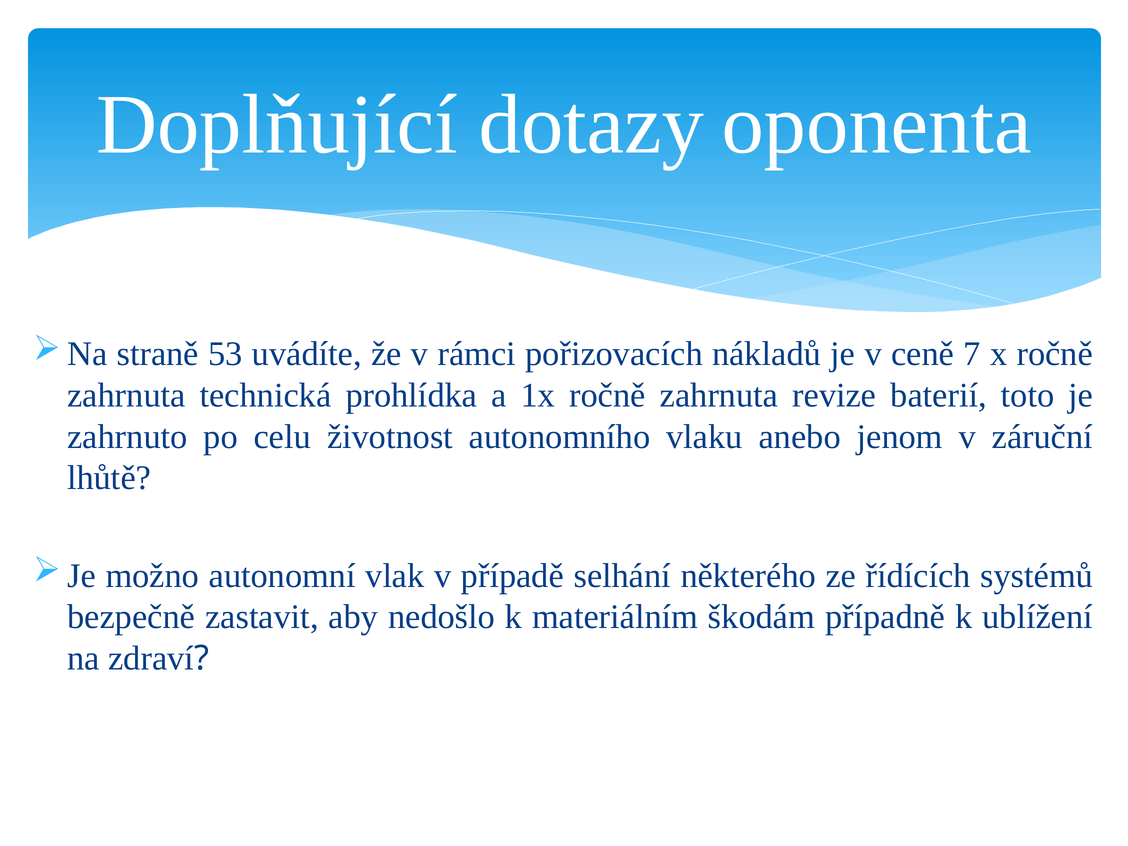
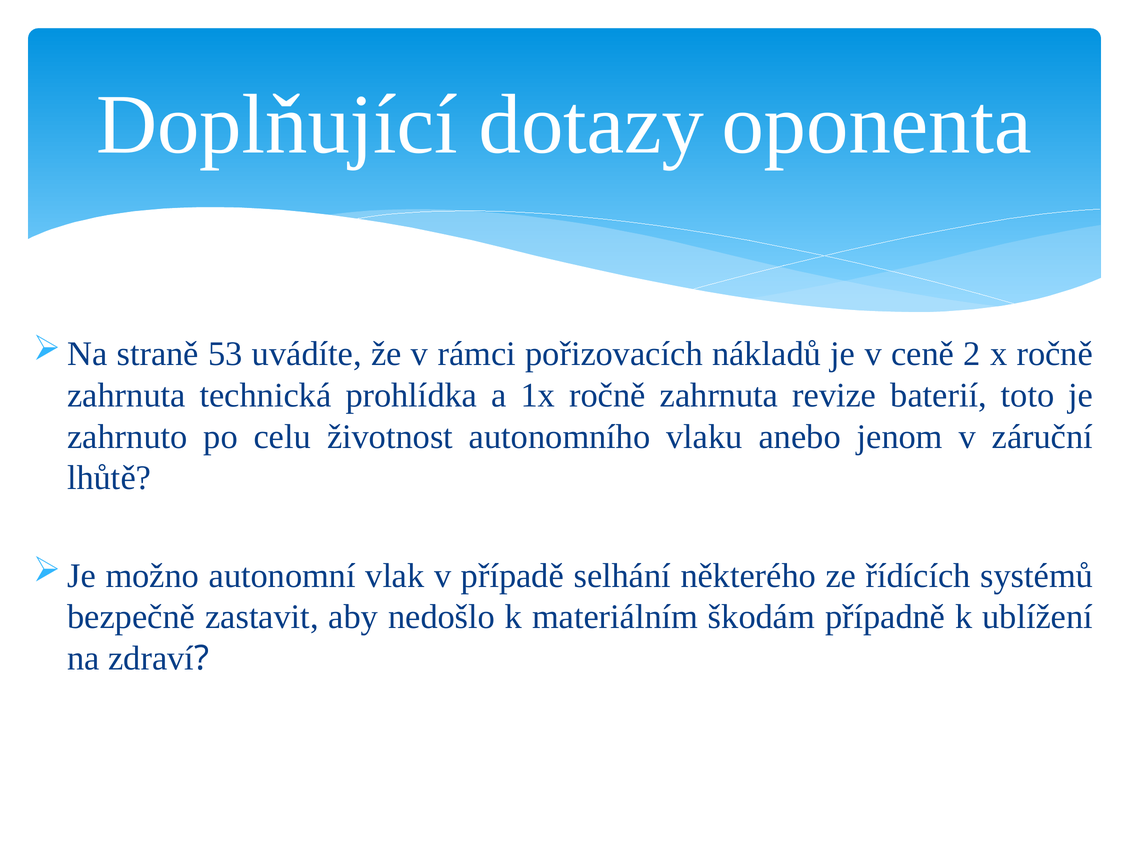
7: 7 -> 2
